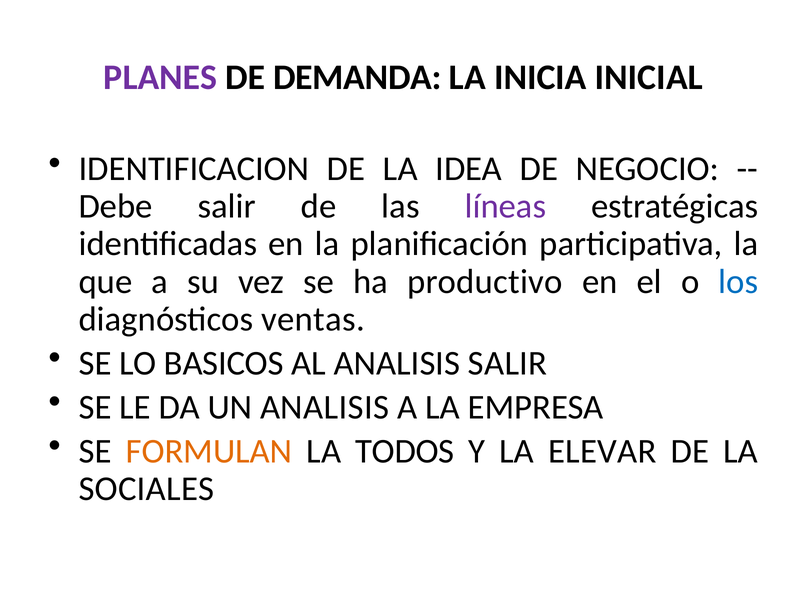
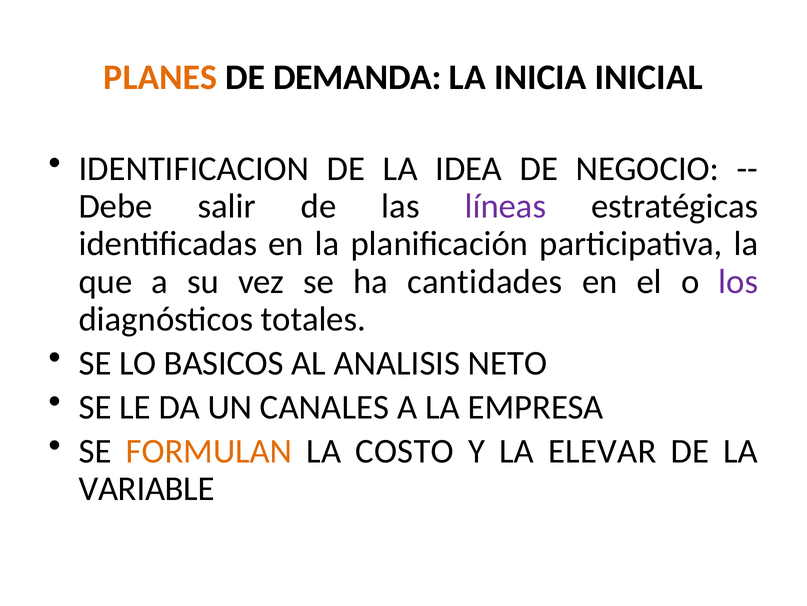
PLANES colour: purple -> orange
productivo: productivo -> cantidades
los colour: blue -> purple
ventas: ventas -> totales
ANALISIS SALIR: SALIR -> NETO
UN ANALISIS: ANALISIS -> CANALES
TODOS: TODOS -> COSTO
SOCIALES: SOCIALES -> VARIABLE
